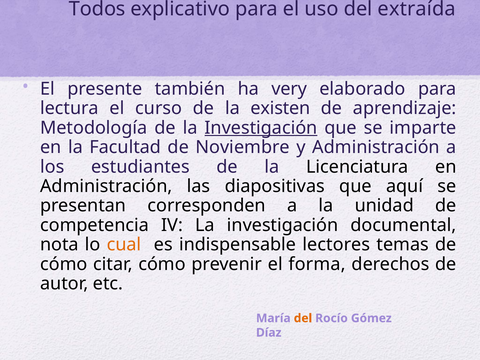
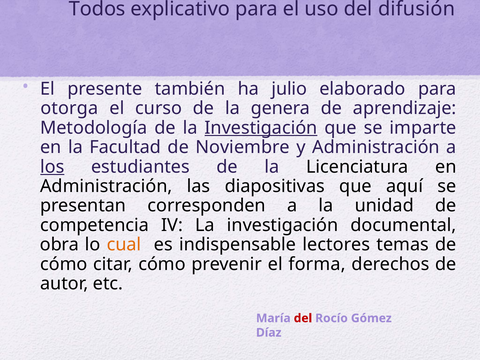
extraída: extraída -> difusión
very: very -> julio
lectura: lectura -> otorga
existen: existen -> genera
los underline: none -> present
nota: nota -> obra
del at (303, 318) colour: orange -> red
